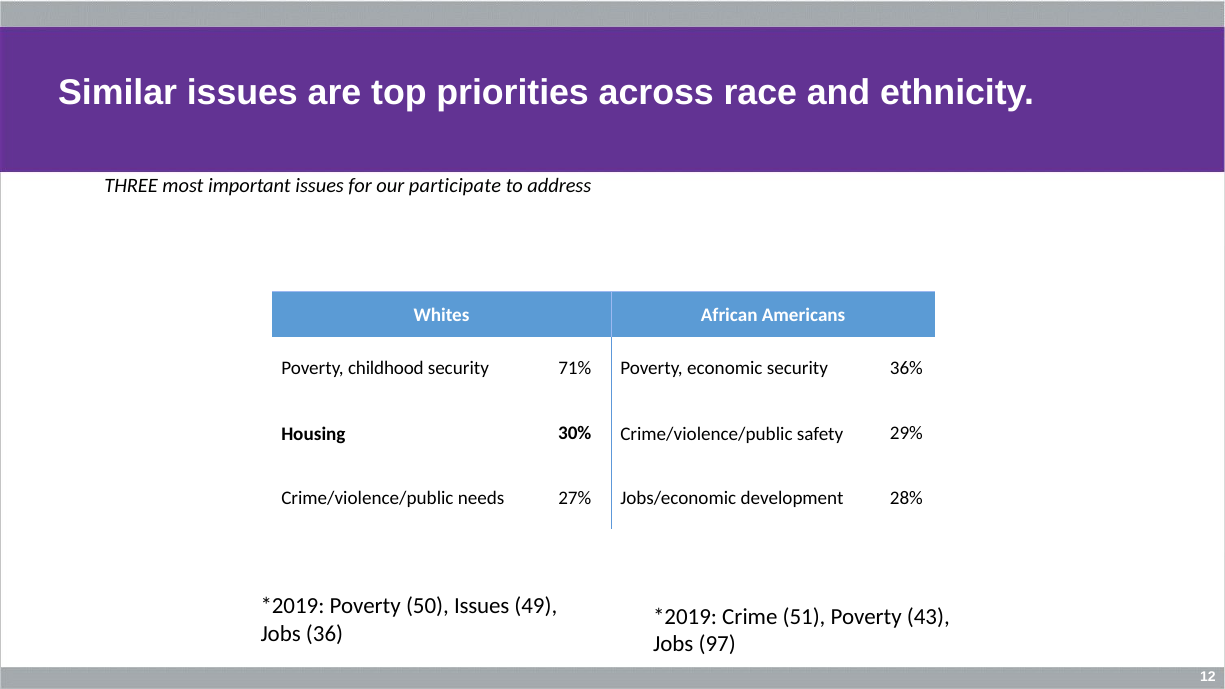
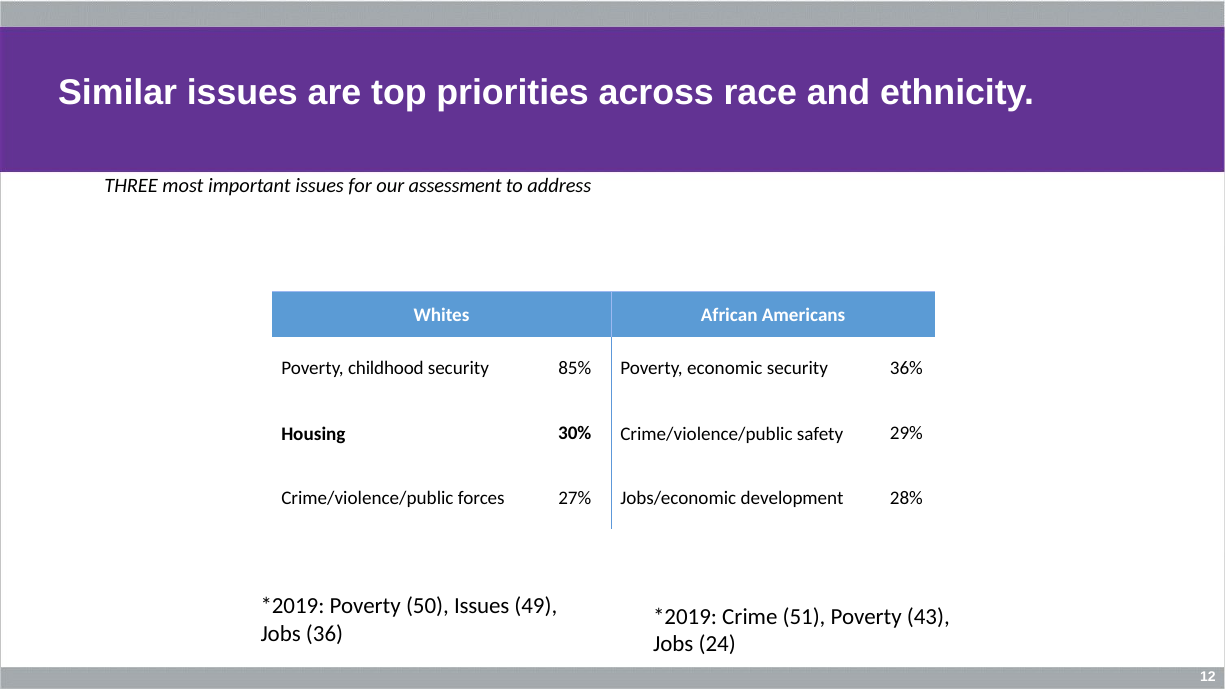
participate: participate -> assessment
71%: 71% -> 85%
needs: needs -> forces
97: 97 -> 24
